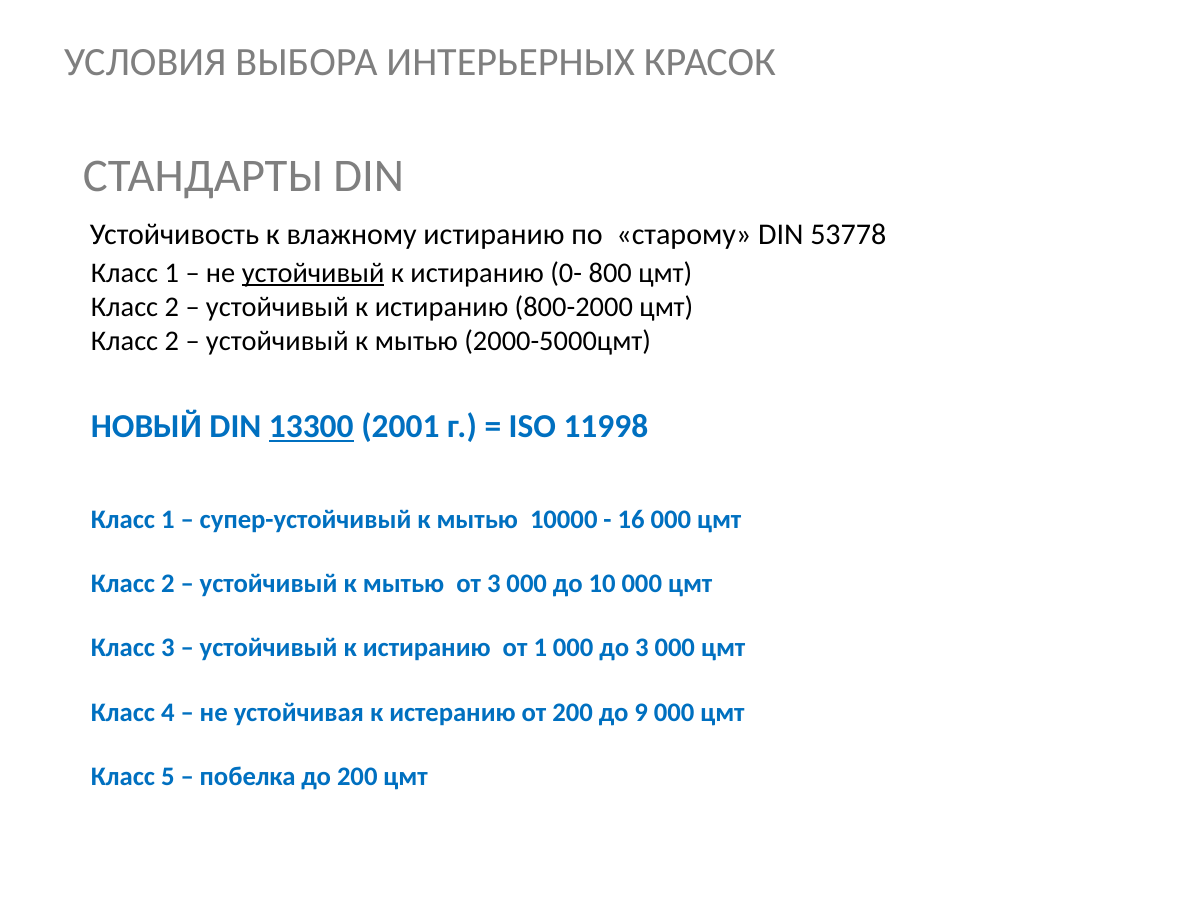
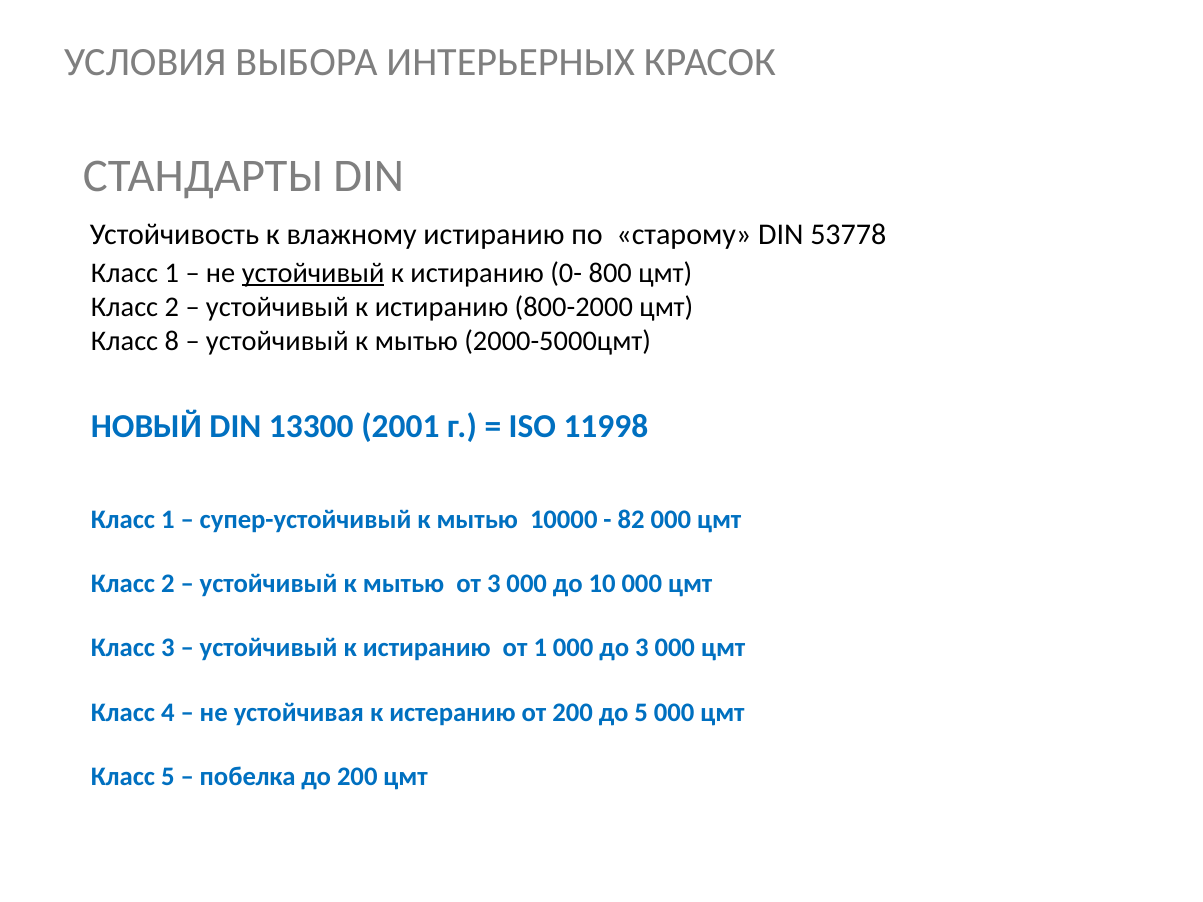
2 at (172, 341): 2 -> 8
13300 underline: present -> none
16: 16 -> 82
до 9: 9 -> 5
